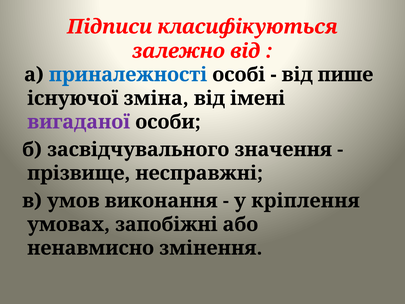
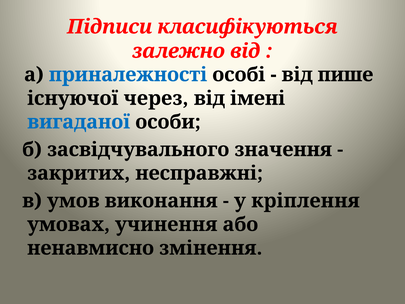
зміна: зміна -> через
вигаданої colour: purple -> blue
прізвище: прізвище -> закритих
запобіжні: запобіжні -> учинення
